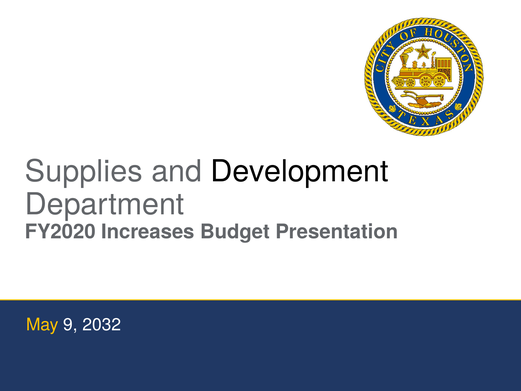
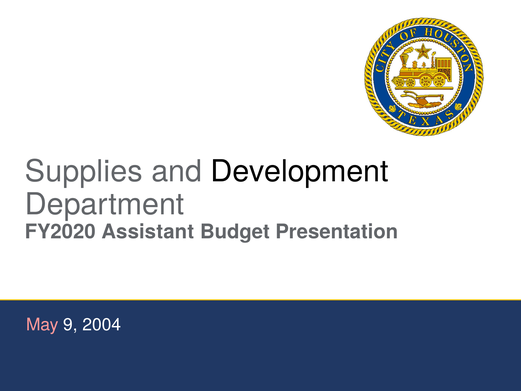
Increases: Increases -> Assistant
May colour: yellow -> pink
2032: 2032 -> 2004
